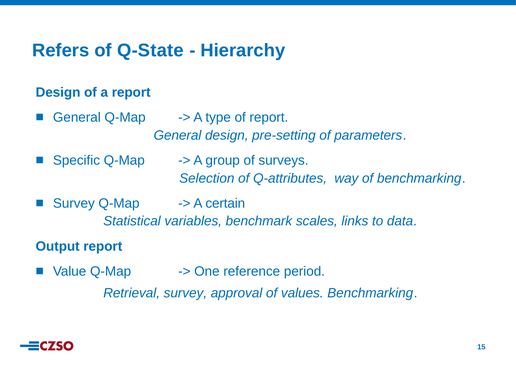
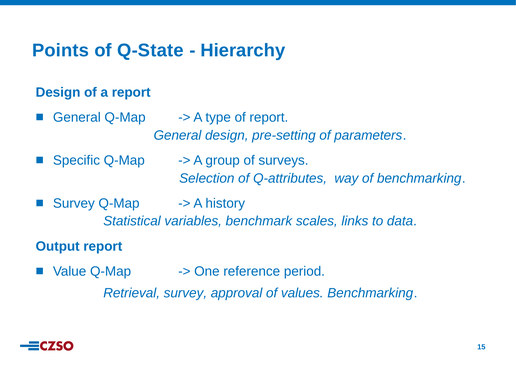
Refers: Refers -> Points
certain: certain -> history
